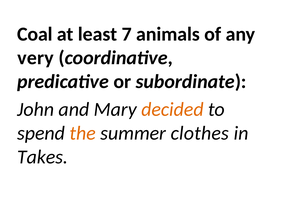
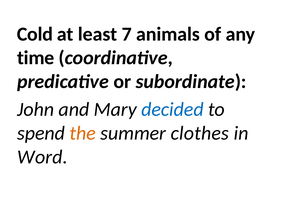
Coal: Coal -> Cold
very: very -> time
decided colour: orange -> blue
Takes: Takes -> Word
